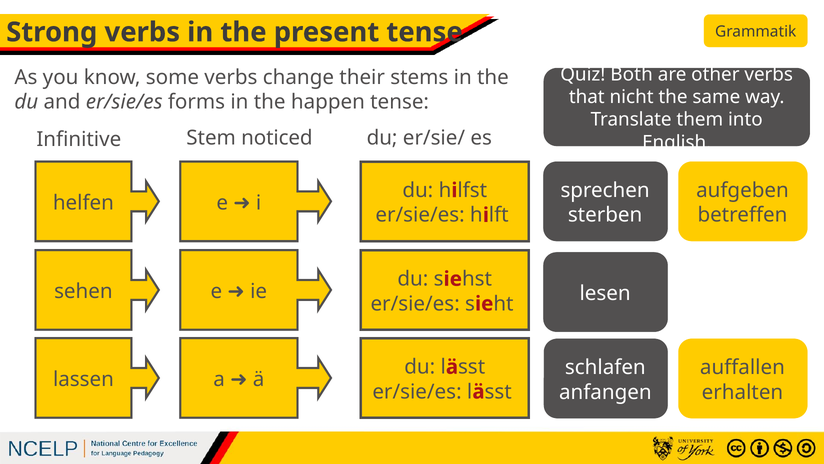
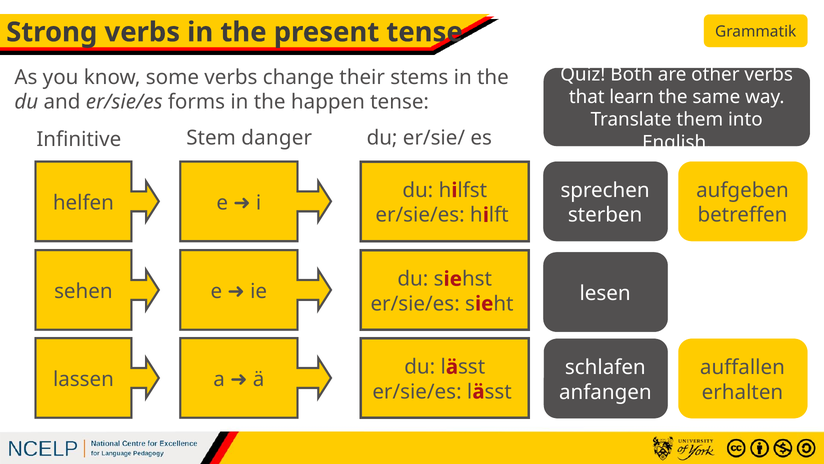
nicht: nicht -> learn
noticed: noticed -> danger
